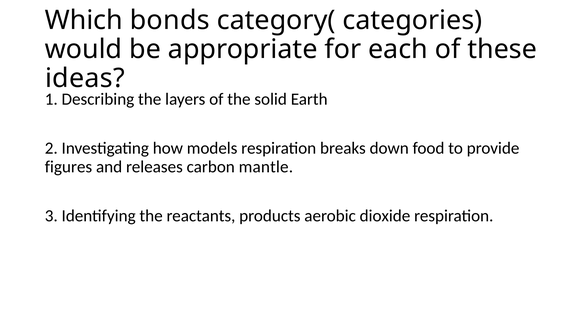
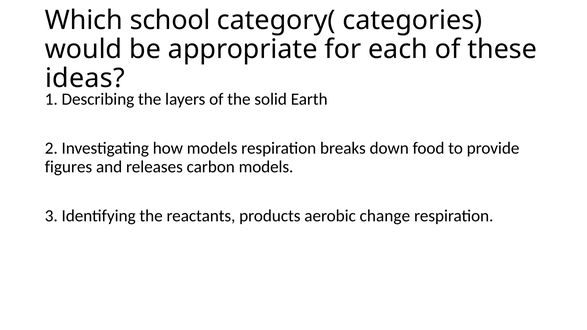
bonds: bonds -> school
carbon mantle: mantle -> models
dioxide: dioxide -> change
